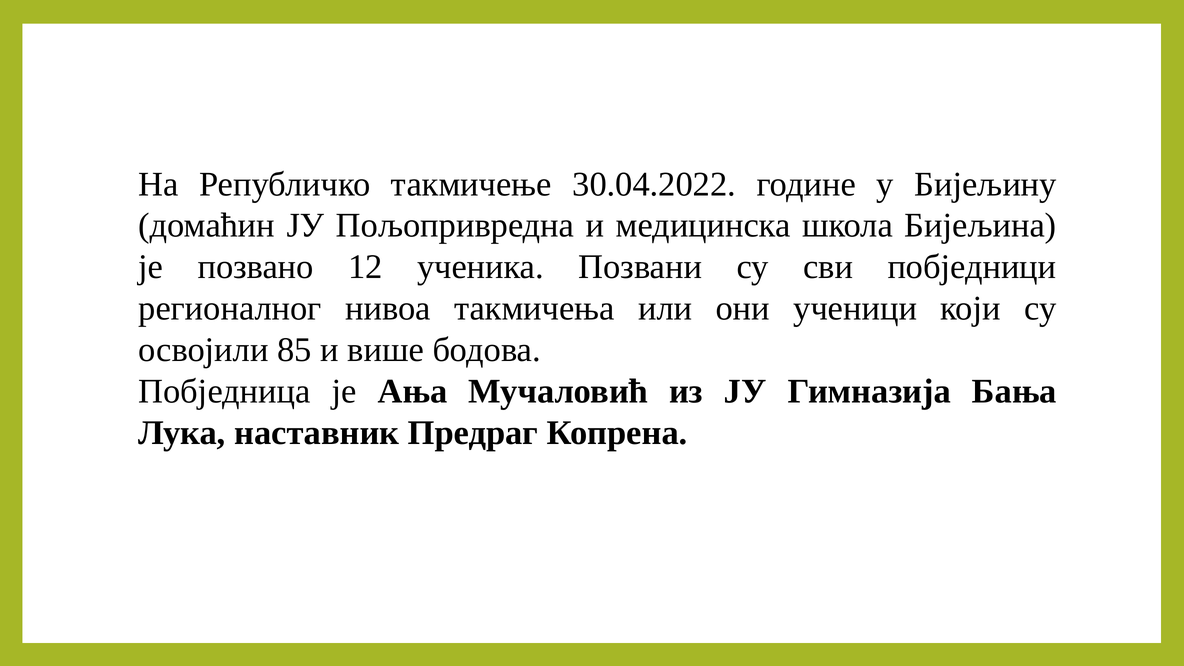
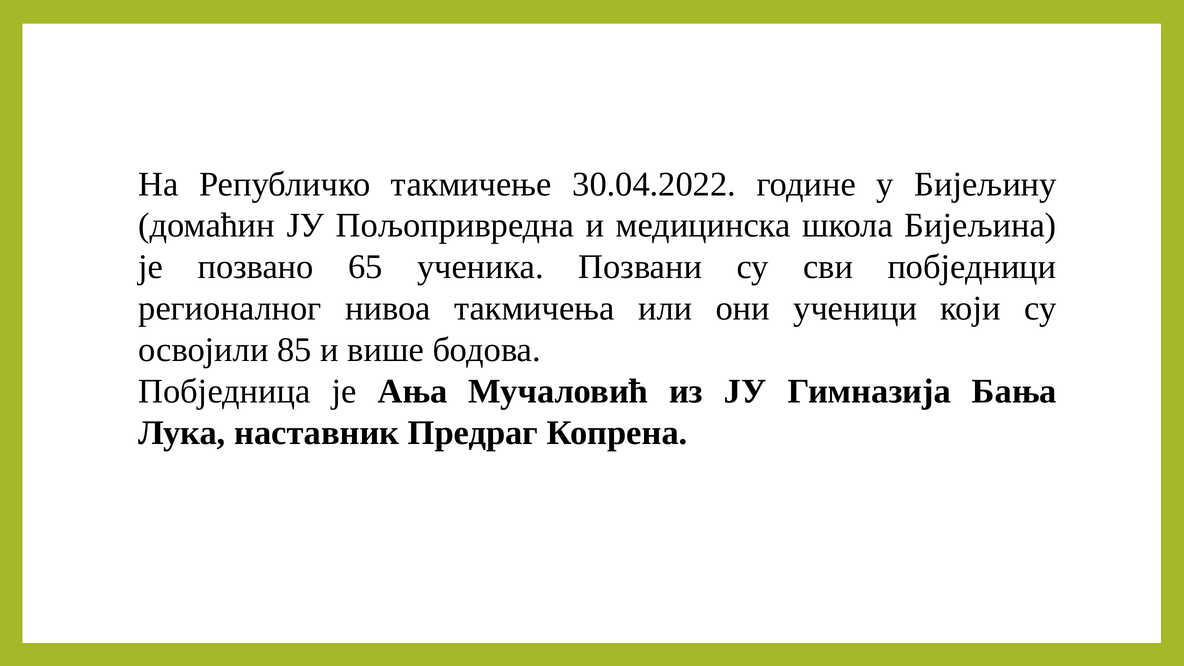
12: 12 -> 65
